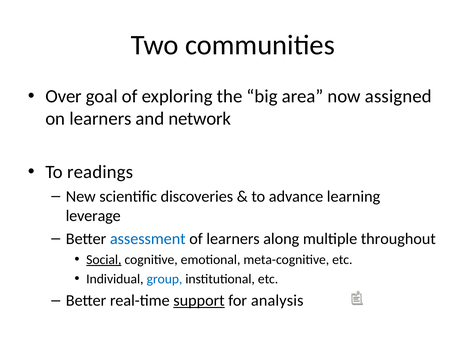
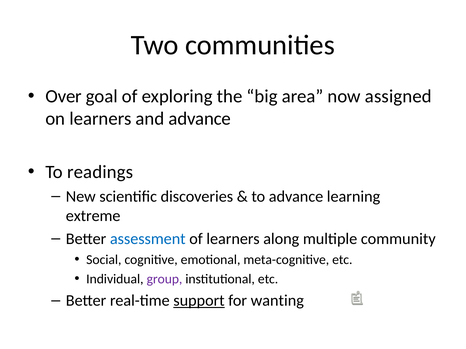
and network: network -> advance
leverage: leverage -> extreme
throughout: throughout -> community
Social underline: present -> none
group colour: blue -> purple
analysis: analysis -> wanting
